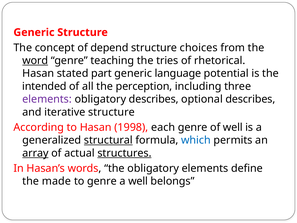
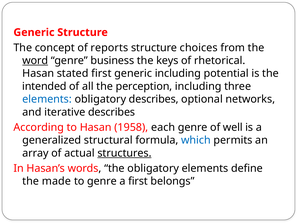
depend: depend -> reports
teaching: teaching -> business
tries: tries -> keys
stated part: part -> first
generic language: language -> including
elements at (47, 99) colour: purple -> blue
optional describes: describes -> networks
iterative structure: structure -> describes
1998: 1998 -> 1958
structural underline: present -> none
array underline: present -> none
a well: well -> first
